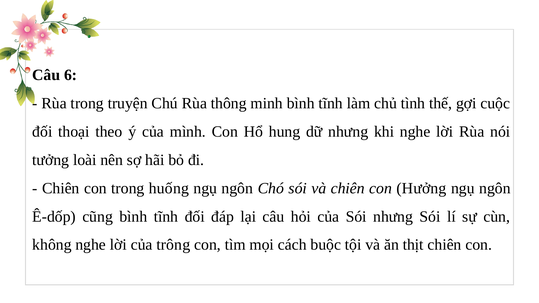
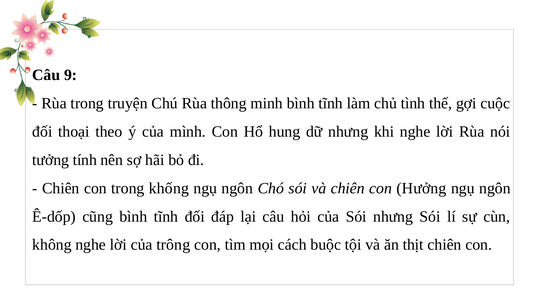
6: 6 -> 9
loài: loài -> tính
huống: huống -> khống
